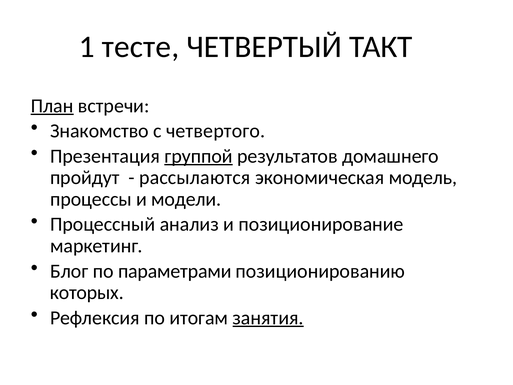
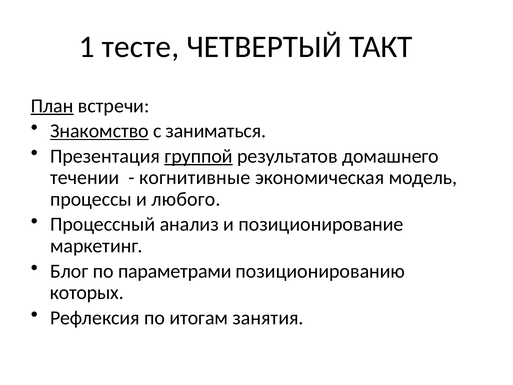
Знакомство underline: none -> present
четвертого: четвертого -> заниматься
пройдут: пройдут -> течении
рассылаются: рассылаются -> когнитивные
модели: модели -> любого
занятия underline: present -> none
